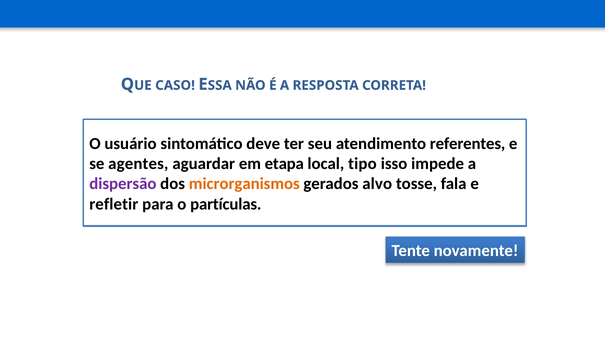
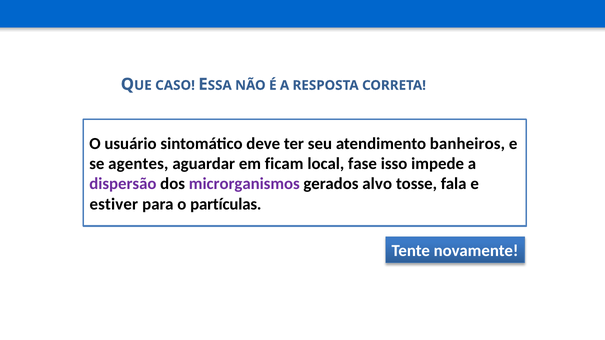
referentes: referentes -> banheiros
etapa: etapa -> ficam
tipo: tipo -> fase
microrganismos colour: orange -> purple
refletir: refletir -> estiver
